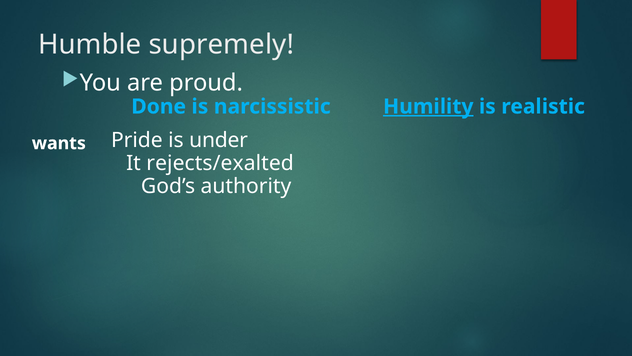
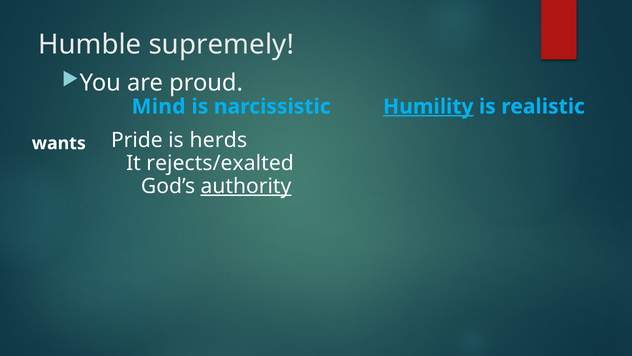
Done: Done -> Mind
under: under -> herds
authority underline: none -> present
